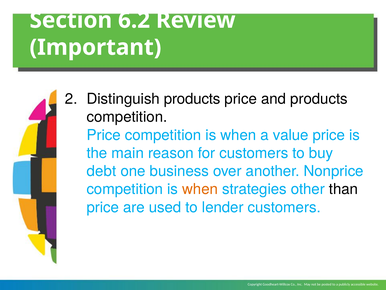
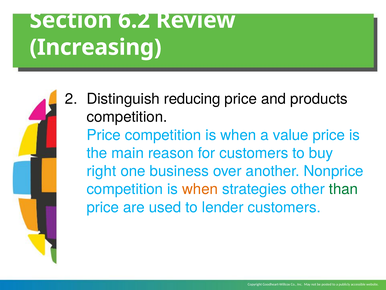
Important: Important -> Increasing
Distinguish products: products -> reducing
debt: debt -> right
than colour: black -> green
